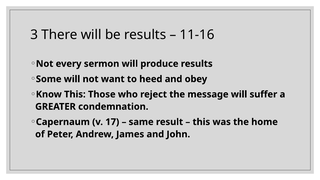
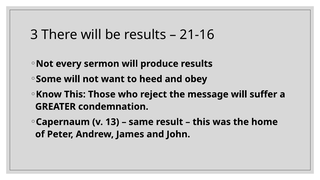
11-16: 11-16 -> 21-16
17: 17 -> 13
